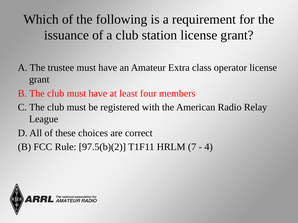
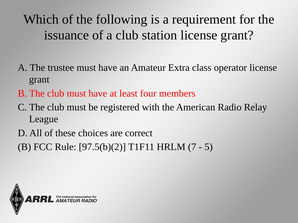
4: 4 -> 5
